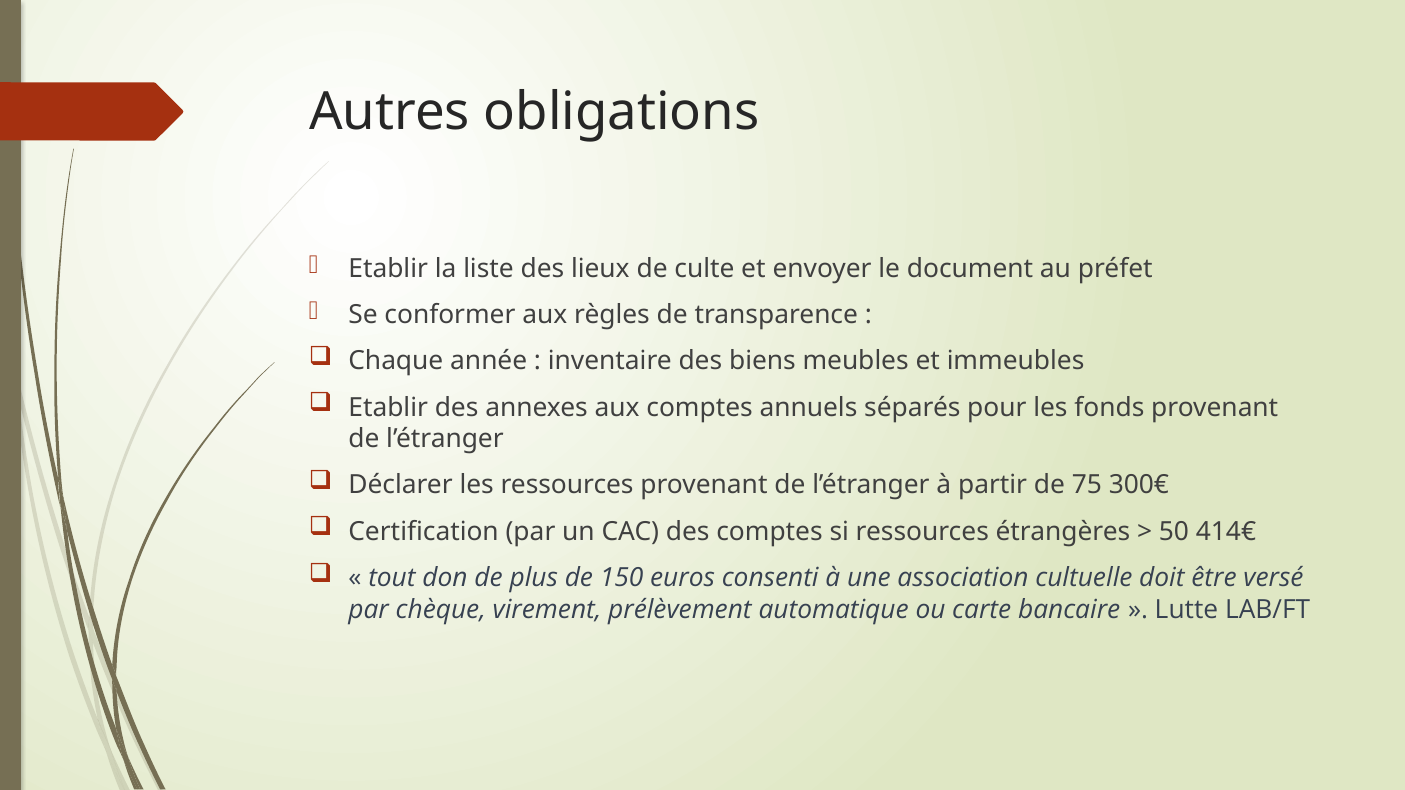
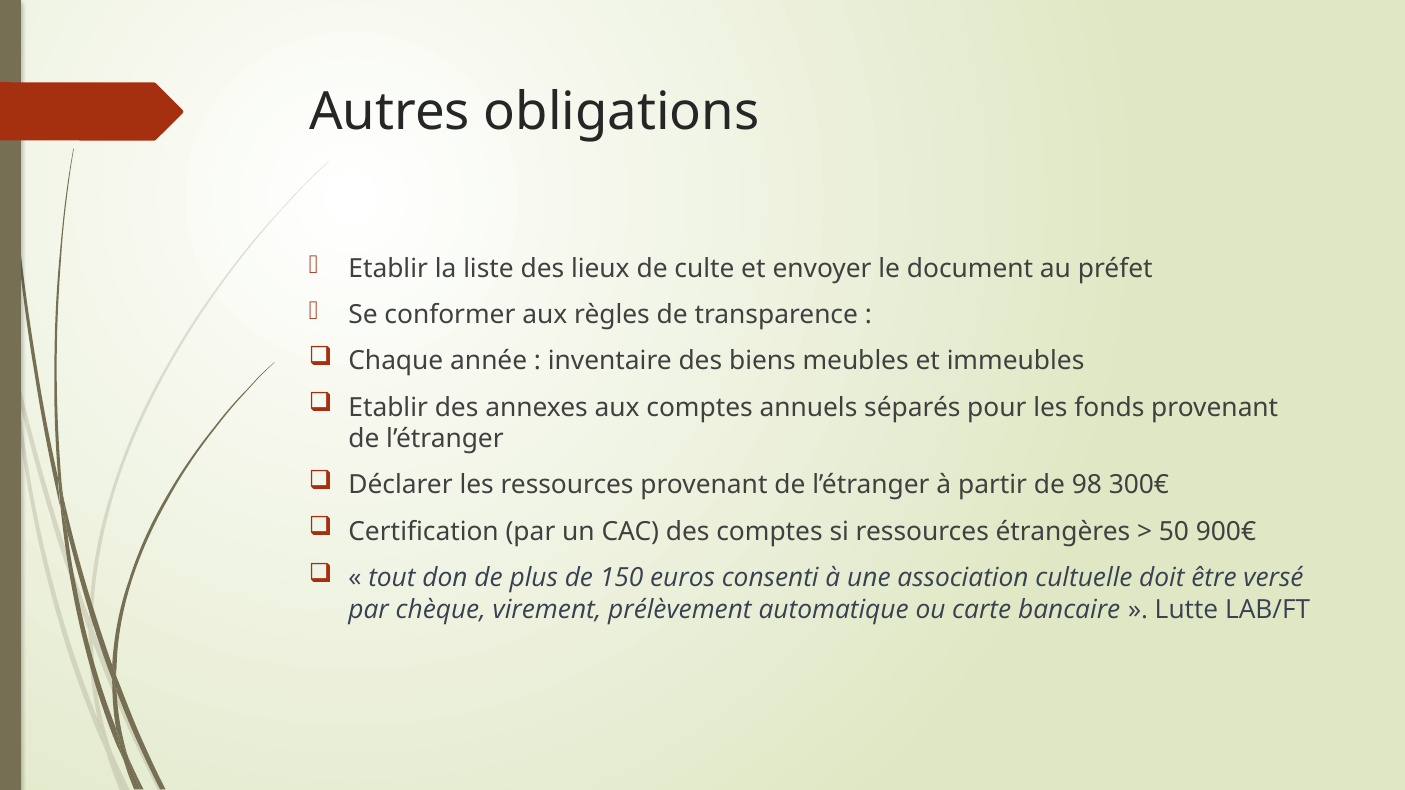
75: 75 -> 98
414€: 414€ -> 900€
